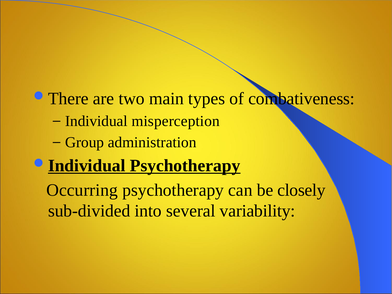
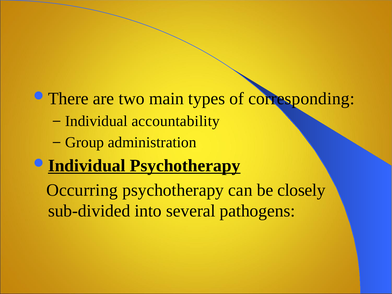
combativeness: combativeness -> corresponding
misperception: misperception -> accountability
variability: variability -> pathogens
